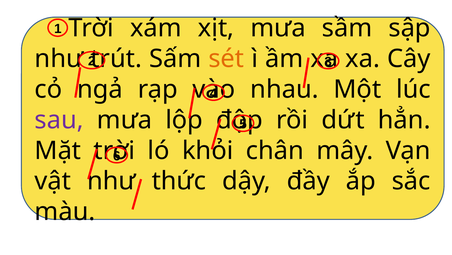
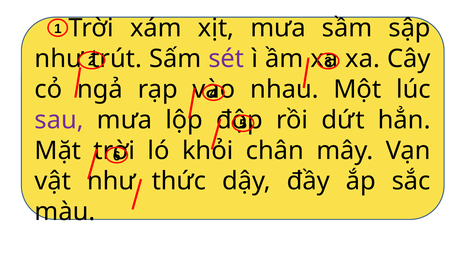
sét colour: orange -> purple
